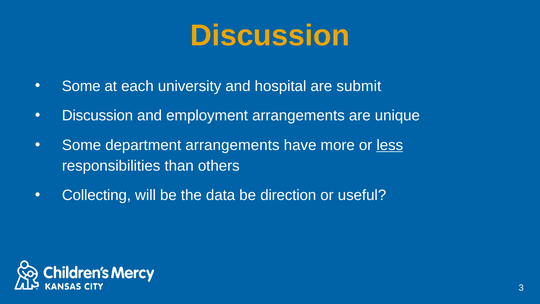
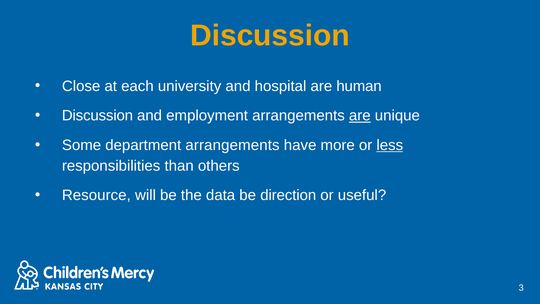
Some at (81, 86): Some -> Close
submit: submit -> human
are at (360, 116) underline: none -> present
Collecting: Collecting -> Resource
